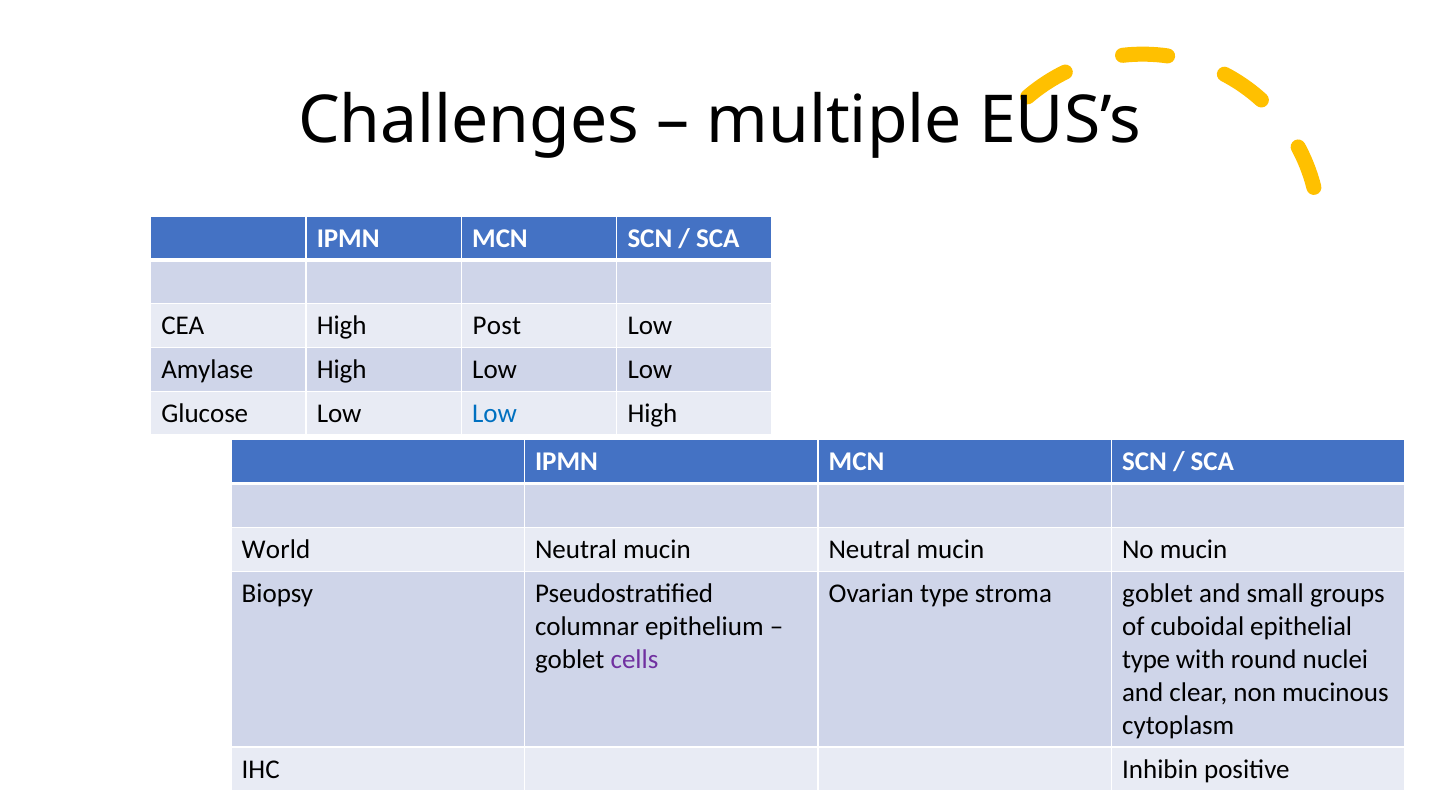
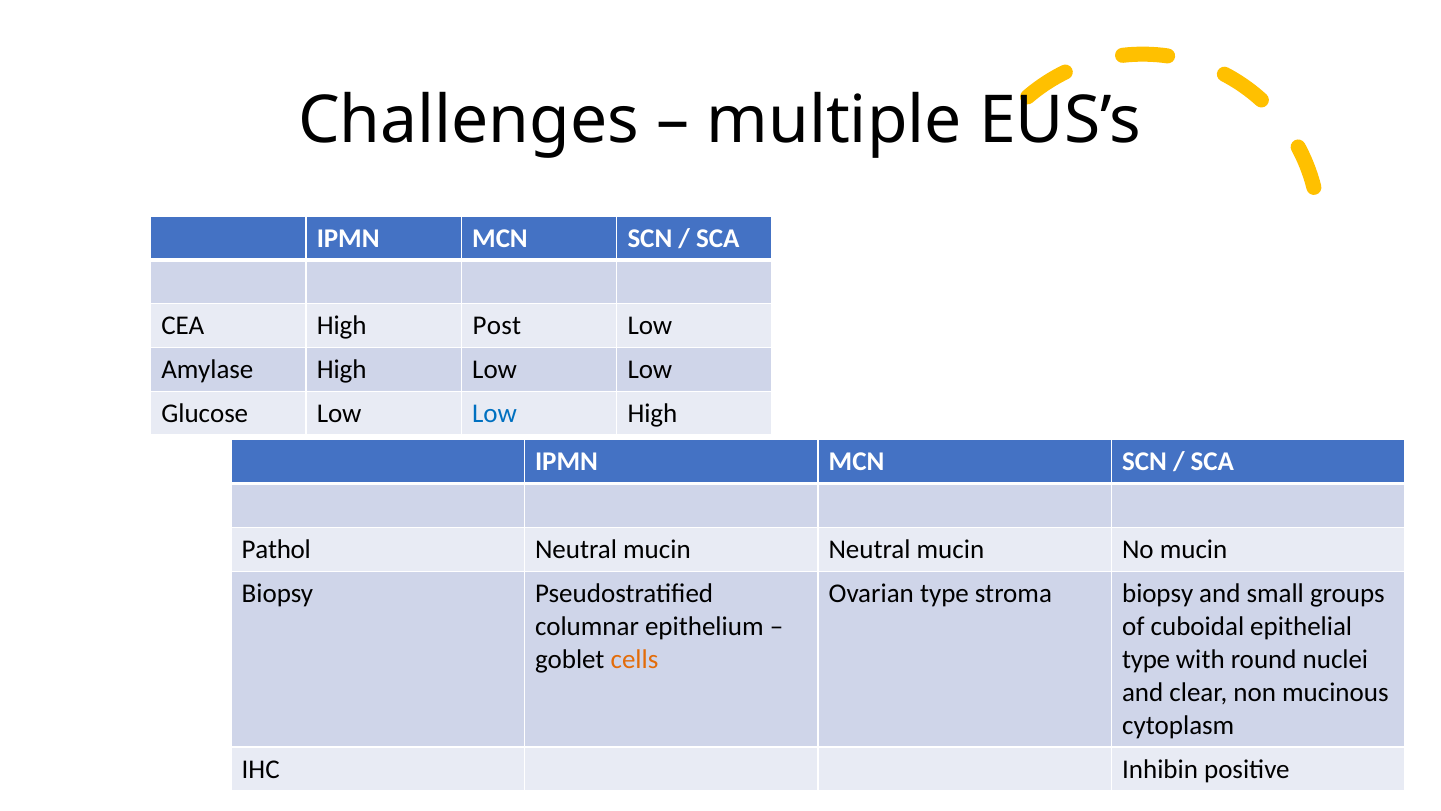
World: World -> Pathol
stroma goblet: goblet -> biopsy
cells colour: purple -> orange
